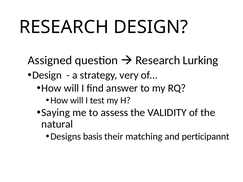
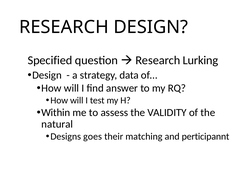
Assigned: Assigned -> Specified
very: very -> data
Saying: Saying -> Within
basis: basis -> goes
